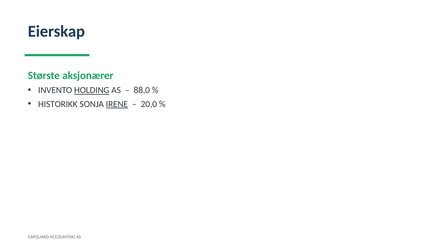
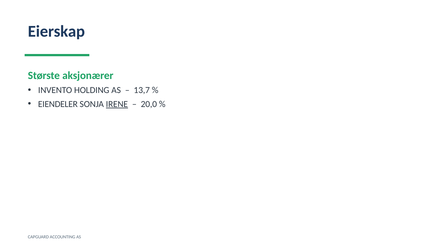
HOLDING underline: present -> none
88,0: 88,0 -> 13,7
HISTORIKK: HISTORIKK -> EIENDELER
